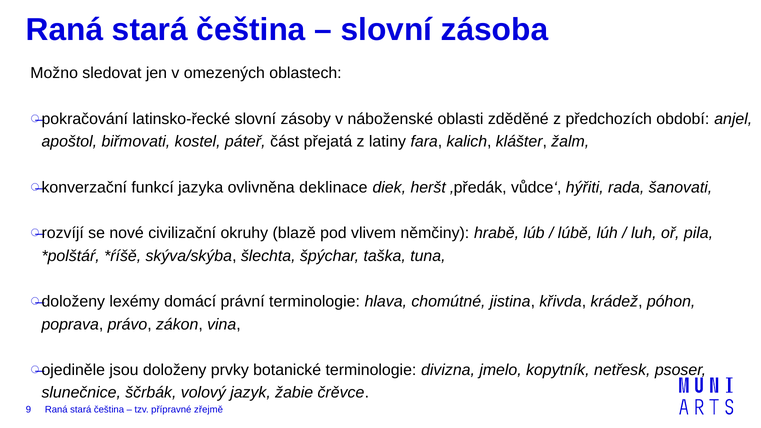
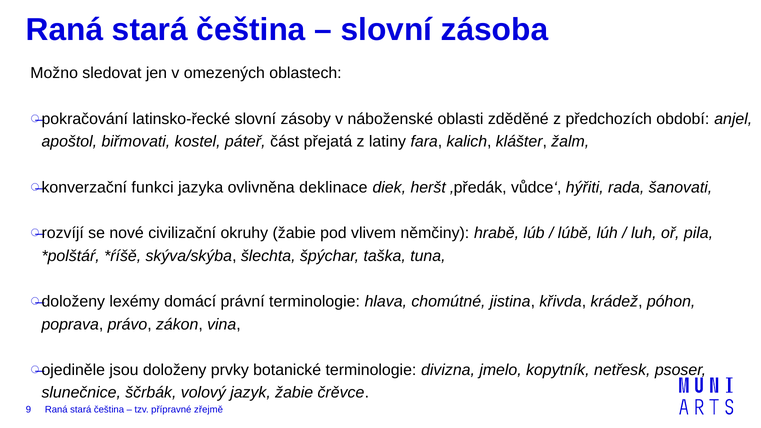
funkcí: funkcí -> funkci
okruhy blazě: blazě -> žabie
